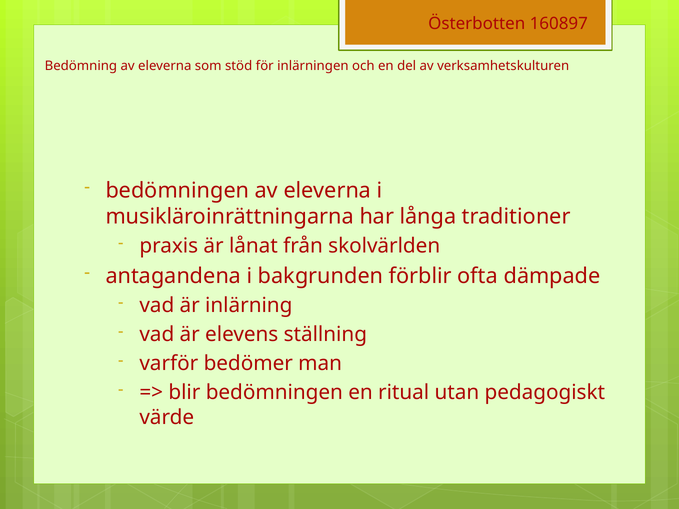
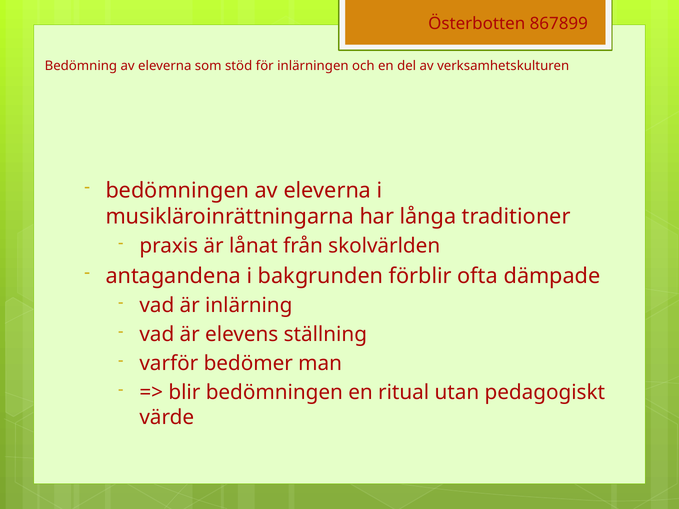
160897: 160897 -> 867899
